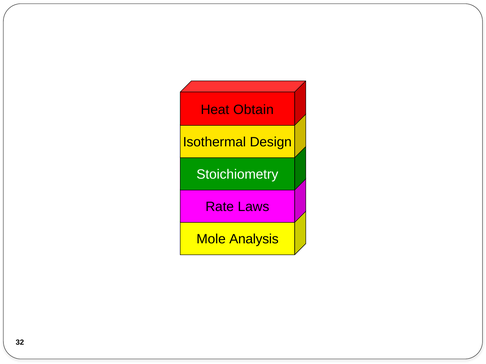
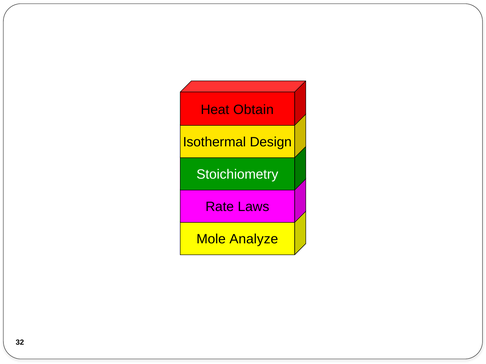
Analysis: Analysis -> Analyze
